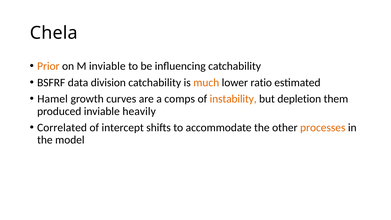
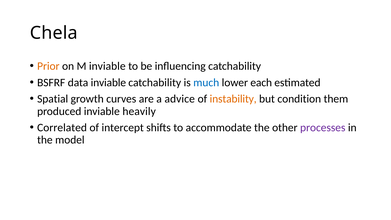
data division: division -> inviable
much colour: orange -> blue
ratio: ratio -> each
Hamel: Hamel -> Spatial
comps: comps -> advice
depletion: depletion -> condition
processes colour: orange -> purple
